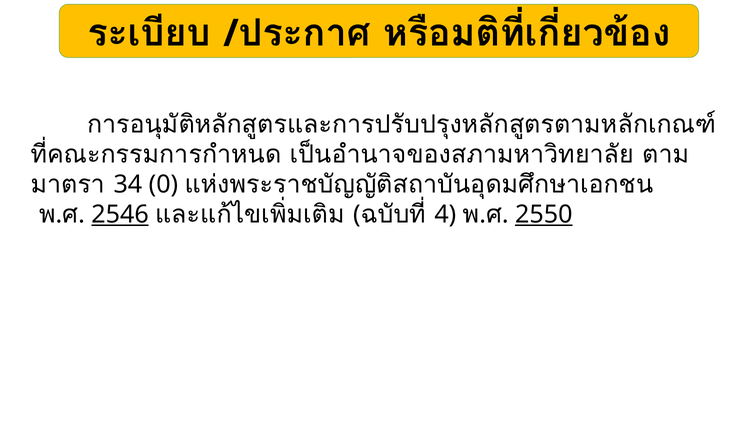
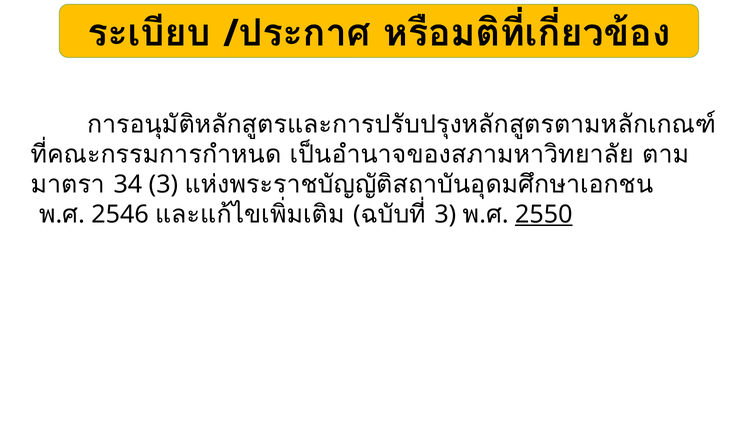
34 0: 0 -> 3
2546 underline: present -> none
4 at (445, 215): 4 -> 3
